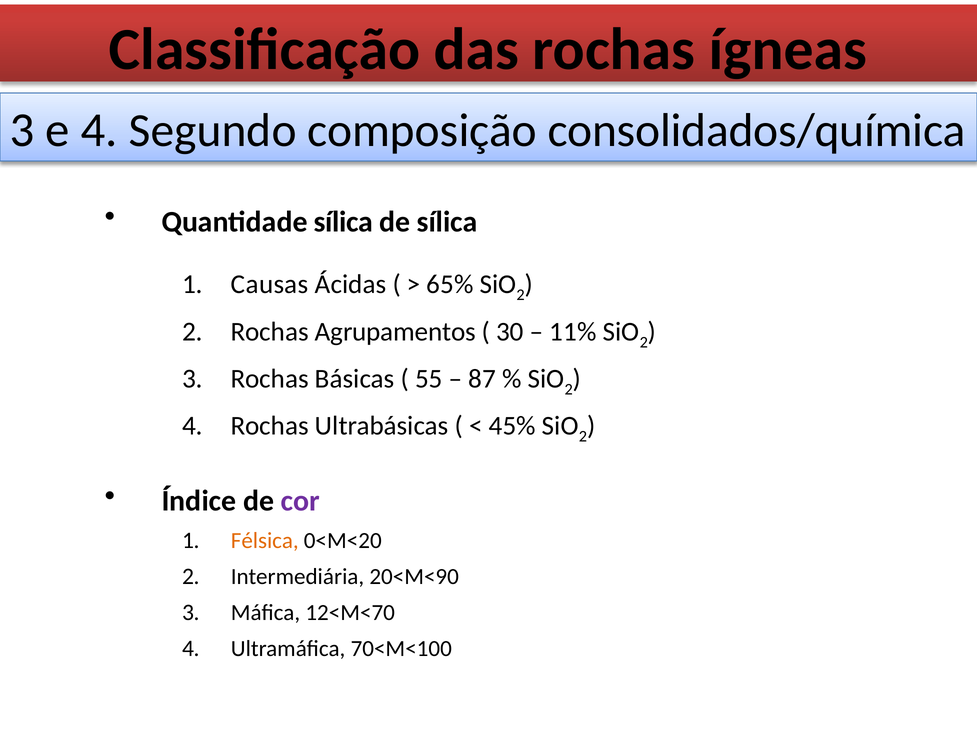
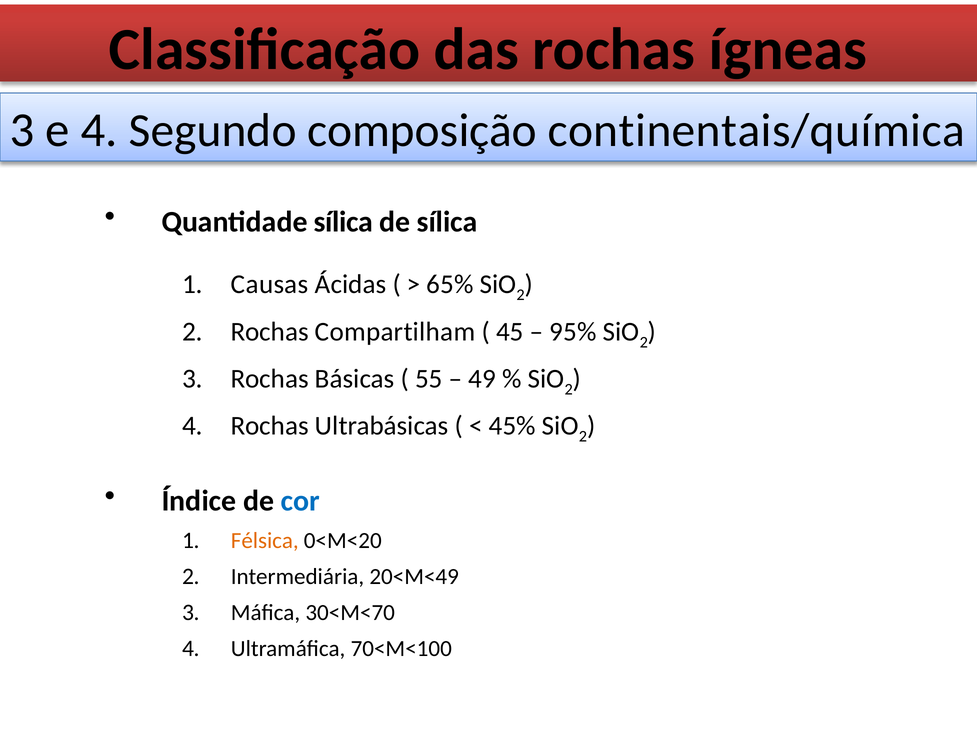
consolidados/química: consolidados/química -> continentais/química
Agrupamentos: Agrupamentos -> Compartilham
30: 30 -> 45
11%: 11% -> 95%
87: 87 -> 49
cor colour: purple -> blue
20<M<90: 20<M<90 -> 20<M<49
12<M<70: 12<M<70 -> 30<M<70
